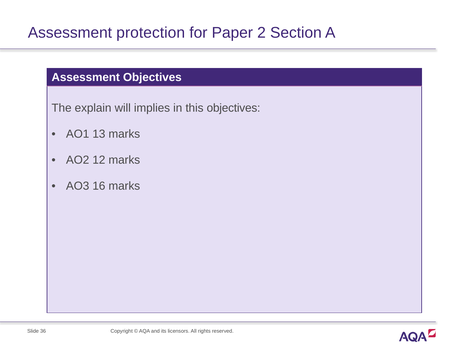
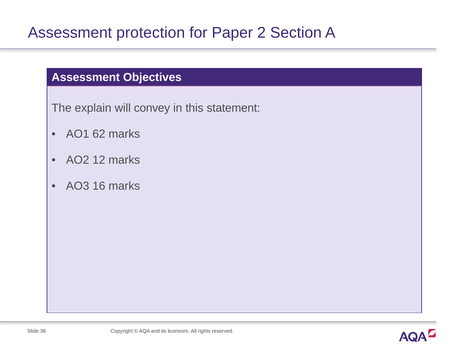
implies: implies -> convey
this objectives: objectives -> statement
13: 13 -> 62
